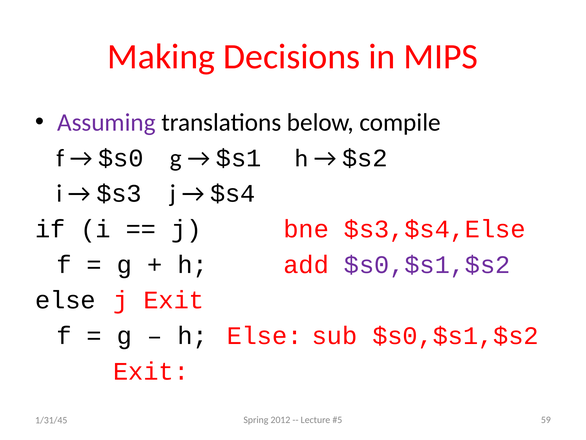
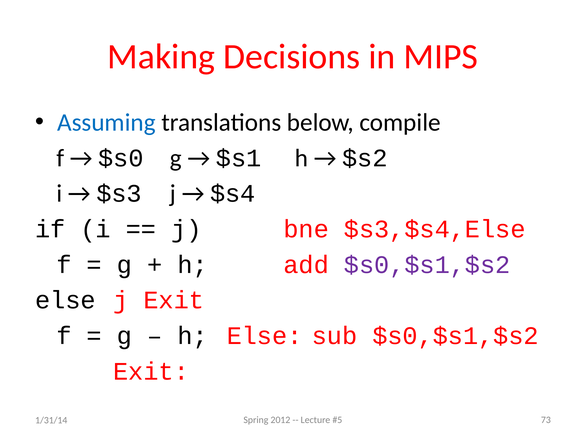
Assuming colour: purple -> blue
59: 59 -> 73
1/31/45: 1/31/45 -> 1/31/14
